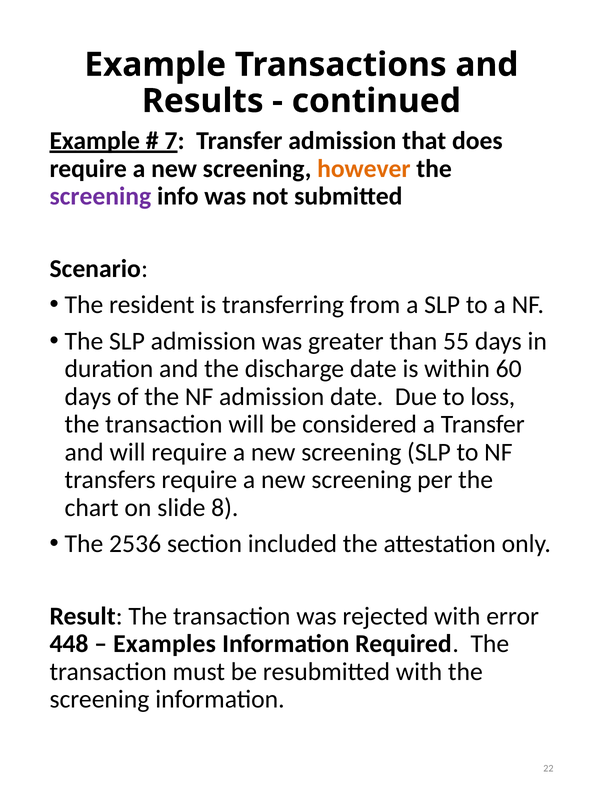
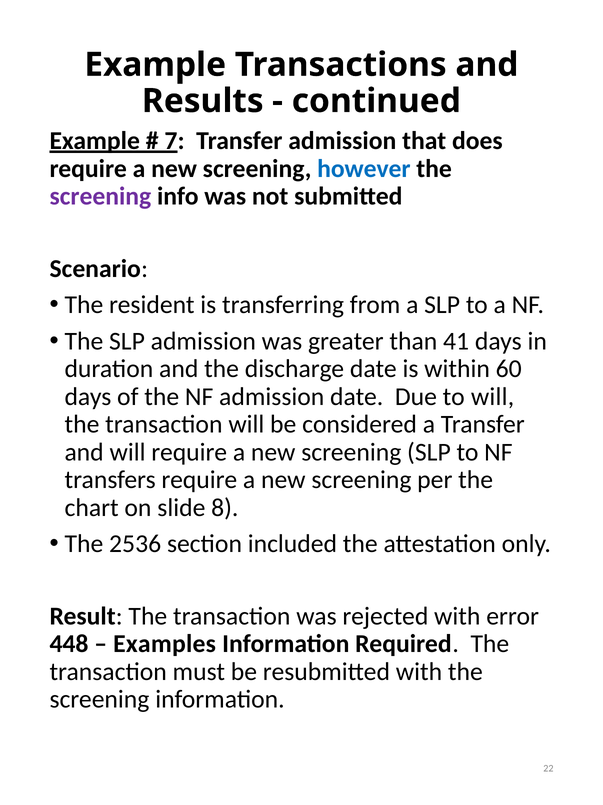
however colour: orange -> blue
55: 55 -> 41
to loss: loss -> will
